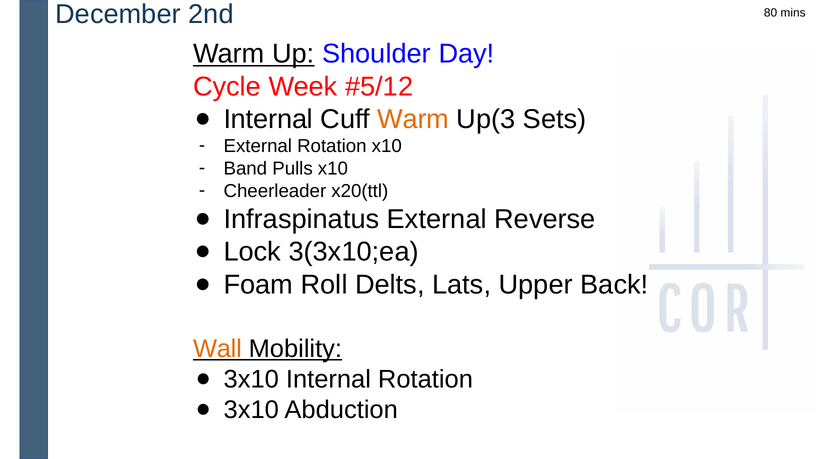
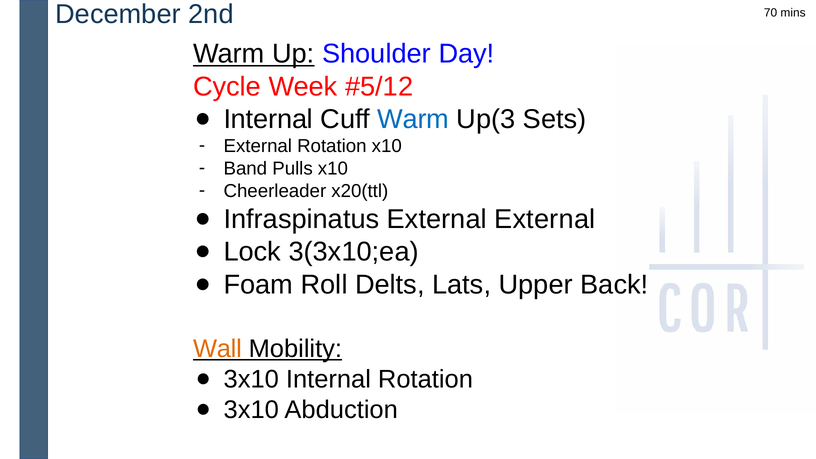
80: 80 -> 70
Warm at (413, 119) colour: orange -> blue
External Reverse: Reverse -> External
